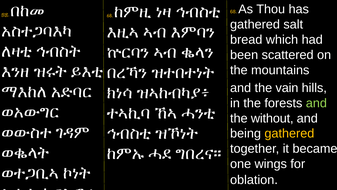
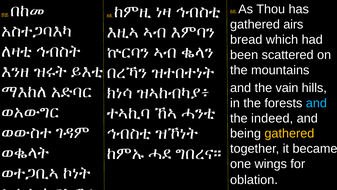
salt: salt -> airs
and at (316, 103) colour: light green -> light blue
without: without -> indeed
